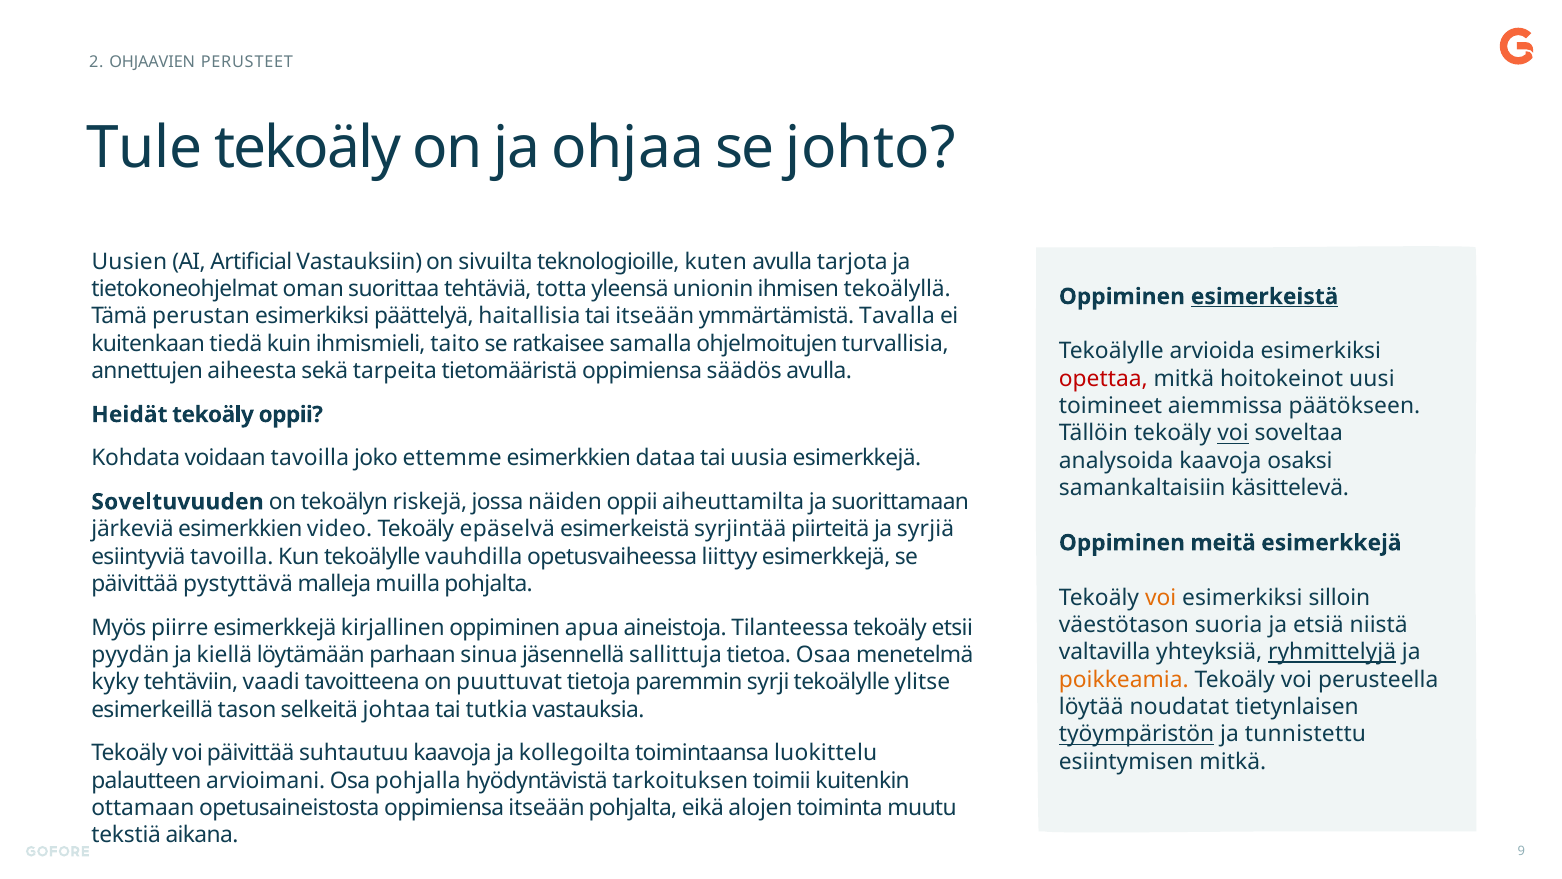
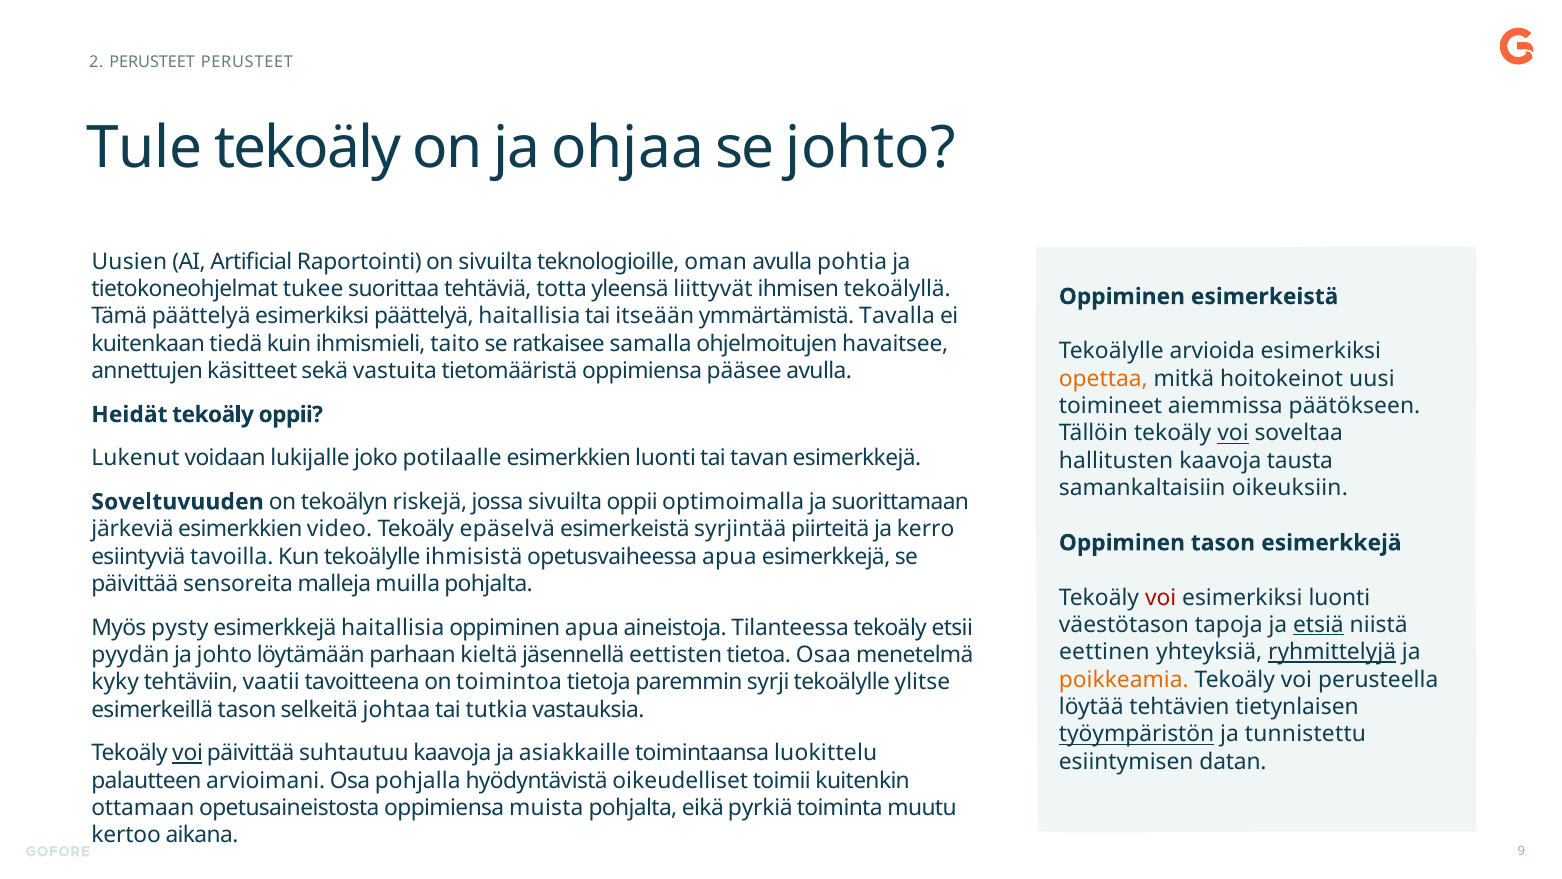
2 OHJAAVIEN: OHJAAVIEN -> PERUSTEET
Vastauksiin: Vastauksiin -> Raportointi
kuten: kuten -> oman
tarjota: tarjota -> pohtia
oman: oman -> tukee
unionin: unionin -> liittyvät
esimerkeistä at (1265, 296) underline: present -> none
Tämä perustan: perustan -> päättelyä
turvallisia: turvallisia -> havaitsee
aiheesta: aiheesta -> käsitteet
tarpeita: tarpeita -> vastuita
säädös: säädös -> pääsee
opettaa colour: red -> orange
Kohdata: Kohdata -> Lukenut
voidaan tavoilla: tavoilla -> lukijalle
ettemme: ettemme -> potilaalle
esimerkkien dataa: dataa -> luonti
uusia: uusia -> tavan
analysoida: analysoida -> hallitusten
osaksi: osaksi -> tausta
käsittelevä: käsittelevä -> oikeuksiin
jossa näiden: näiden -> sivuilta
aiheuttamilta: aiheuttamilta -> optimoimalla
syrjiä: syrjiä -> kerro
Oppiminen meitä: meitä -> tason
vauhdilla: vauhdilla -> ihmisistä
opetusvaiheessa liittyy: liittyy -> apua
pystyttävä: pystyttävä -> sensoreita
voi at (1161, 597) colour: orange -> red
esimerkiksi silloin: silloin -> luonti
suoria: suoria -> tapoja
etsiä underline: none -> present
piirre: piirre -> pysty
esimerkkejä kirjallinen: kirjallinen -> haitallisia
valtavilla: valtavilla -> eettinen
ja kiellä: kiellä -> johto
sinua: sinua -> kieltä
sallittuja: sallittuja -> eettisten
vaadi: vaadi -> vaatii
puuttuvat: puuttuvat -> toimintoa
noudatat: noudatat -> tehtävien
voi at (188, 753) underline: none -> present
kollegoilta: kollegoilta -> asiakkaille
esiintymisen mitkä: mitkä -> datan
tarkoituksen: tarkoituksen -> oikeudelliset
oppimiensa itseään: itseään -> muista
alojen: alojen -> pyrkiä
tekstiä: tekstiä -> kertoo
